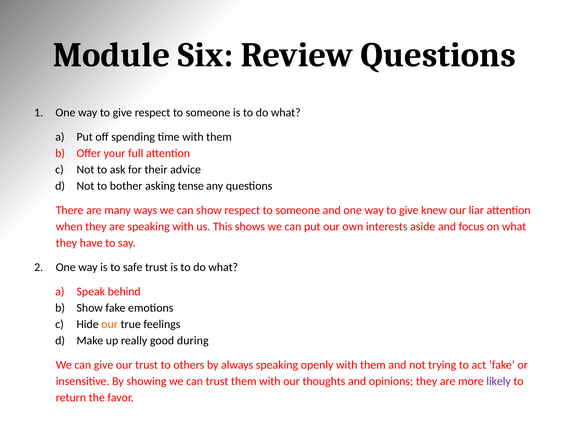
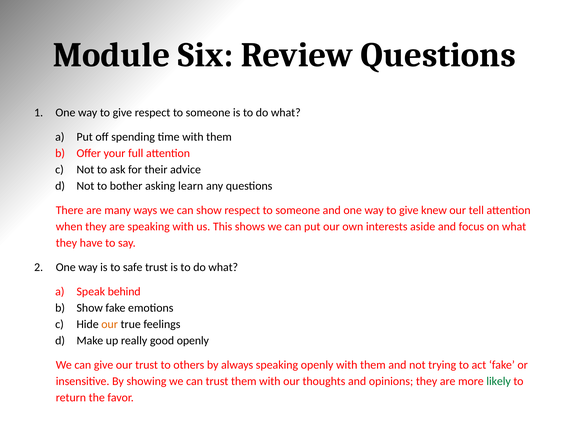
tense: tense -> learn
liar: liar -> tell
good during: during -> openly
likely colour: purple -> green
